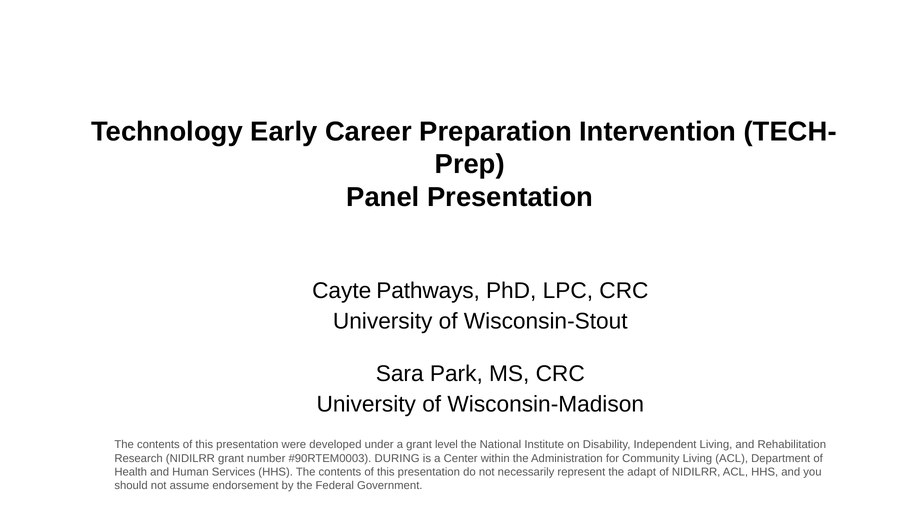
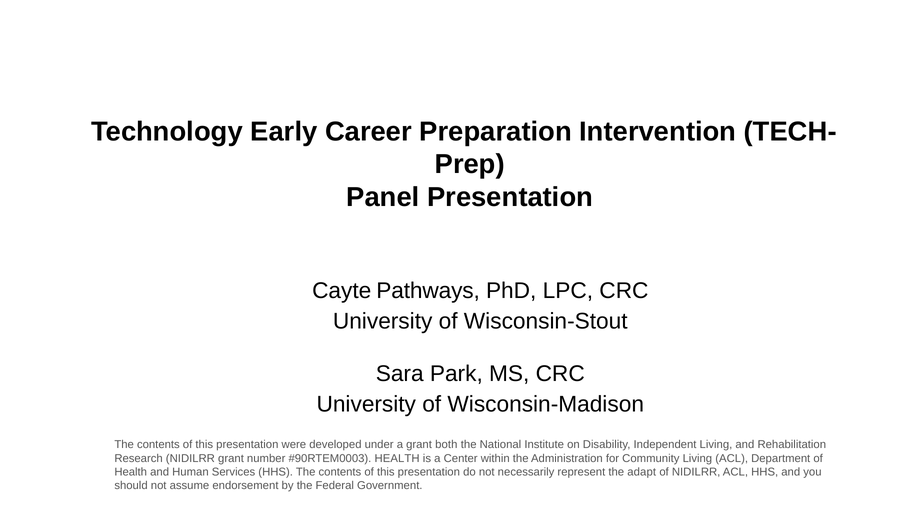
level: level -> both
DURING at (397, 458): DURING -> HEALTH
